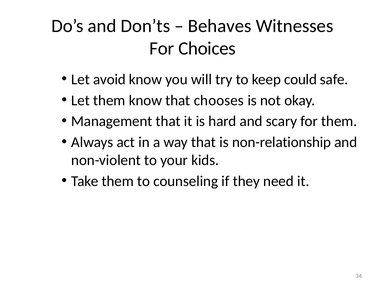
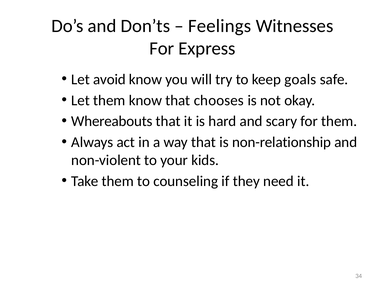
Behaves: Behaves -> Feelings
Choices: Choices -> Express
could: could -> goals
Management: Management -> Whereabouts
